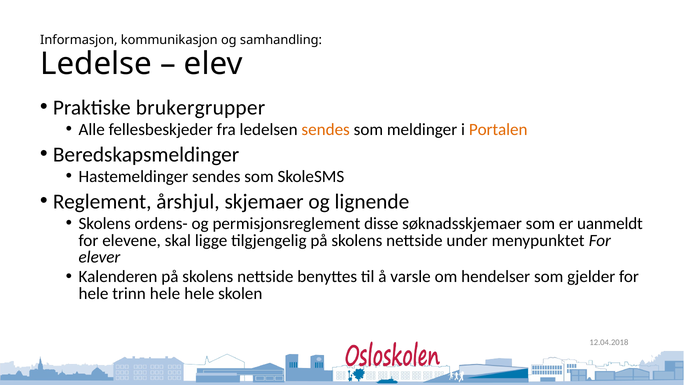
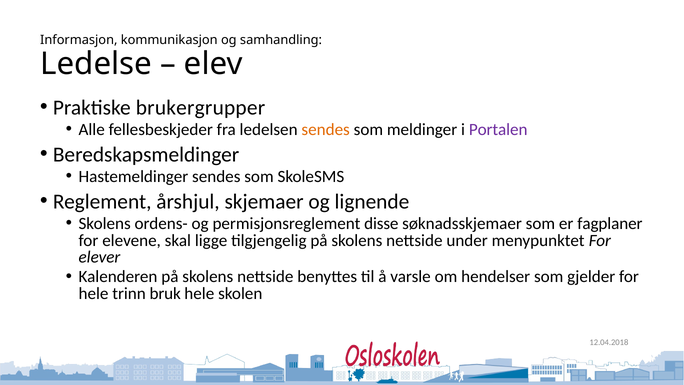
Portalen colour: orange -> purple
uanmeldt: uanmeldt -> fagplaner
trinn hele: hele -> bruk
